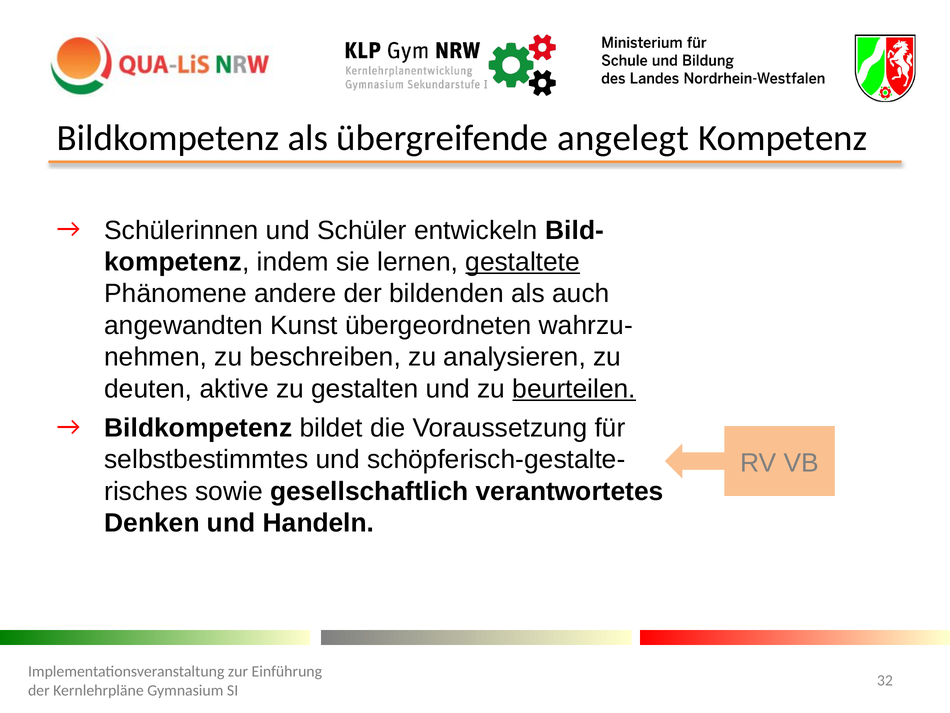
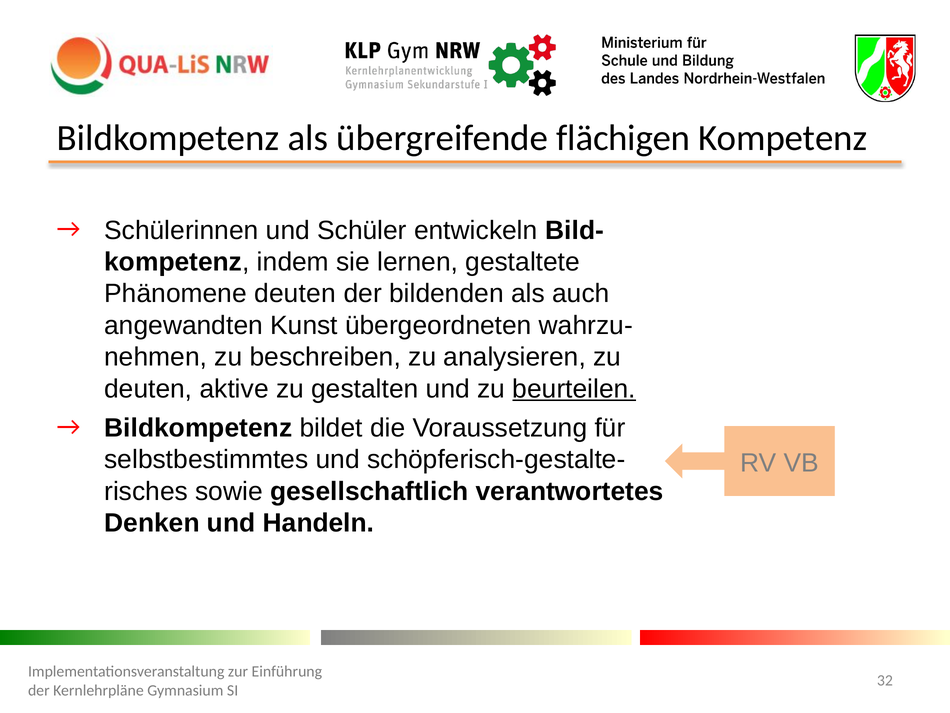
angelegt: angelegt -> flächigen
gestaltete underline: present -> none
Phänomene andere: andere -> deuten
